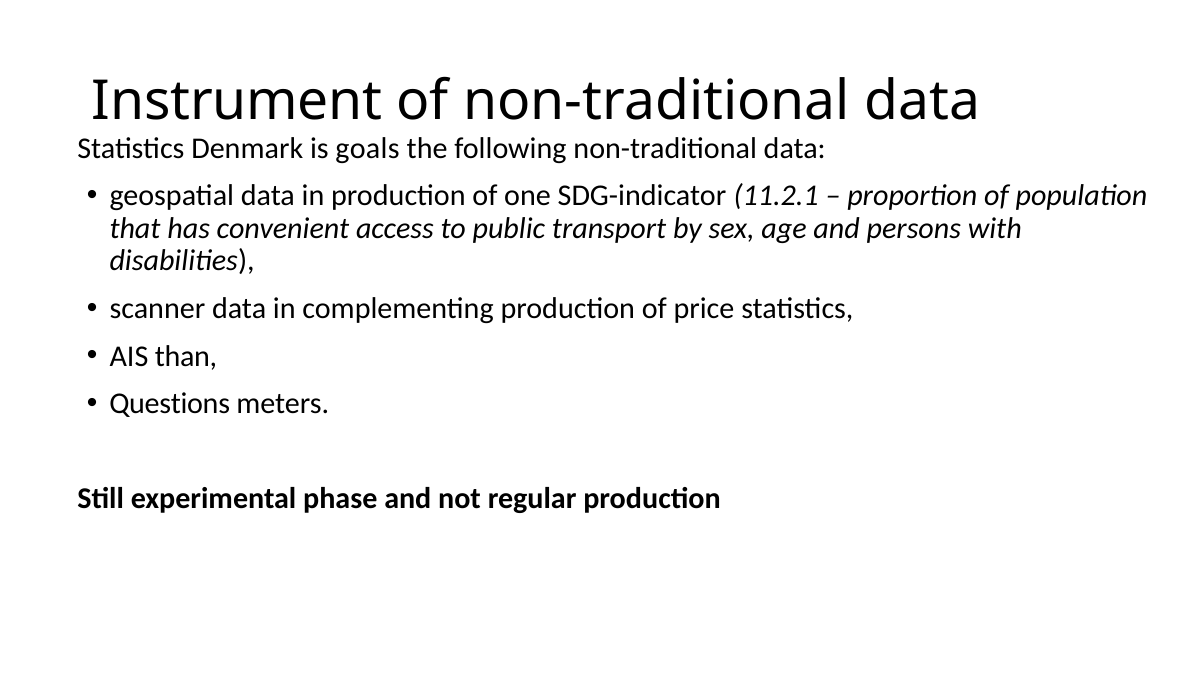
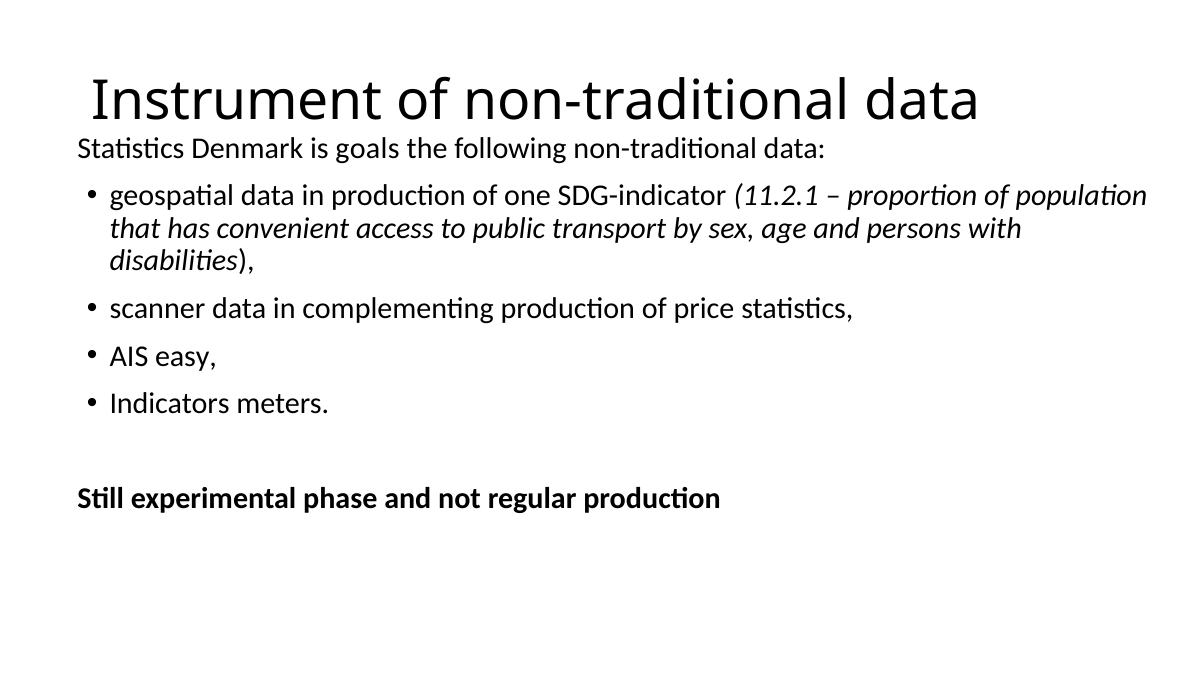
than: than -> easy
Questions: Questions -> Indicators
